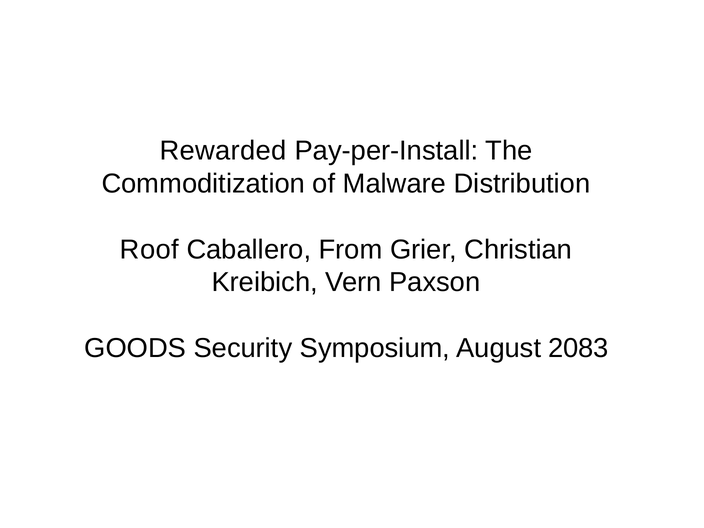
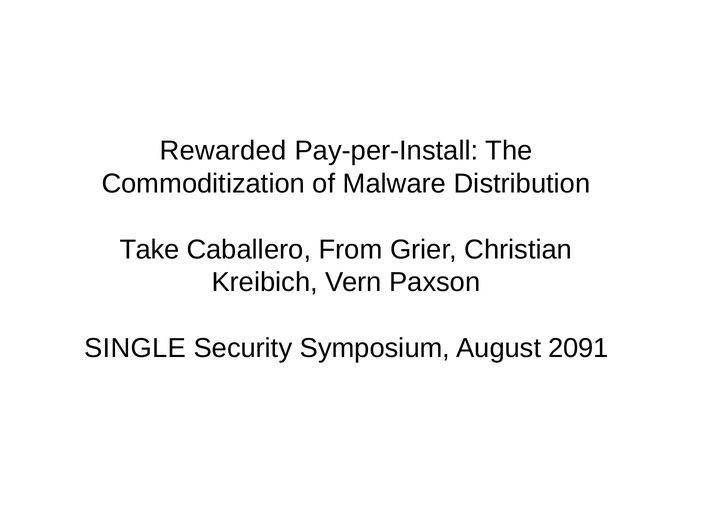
Roof: Roof -> Take
GOODS: GOODS -> SINGLE
2083: 2083 -> 2091
